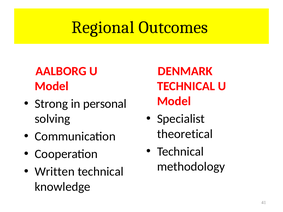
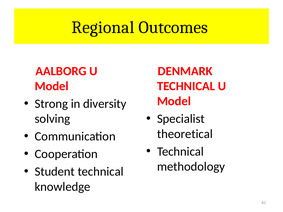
personal: personal -> diversity
Written: Written -> Student
